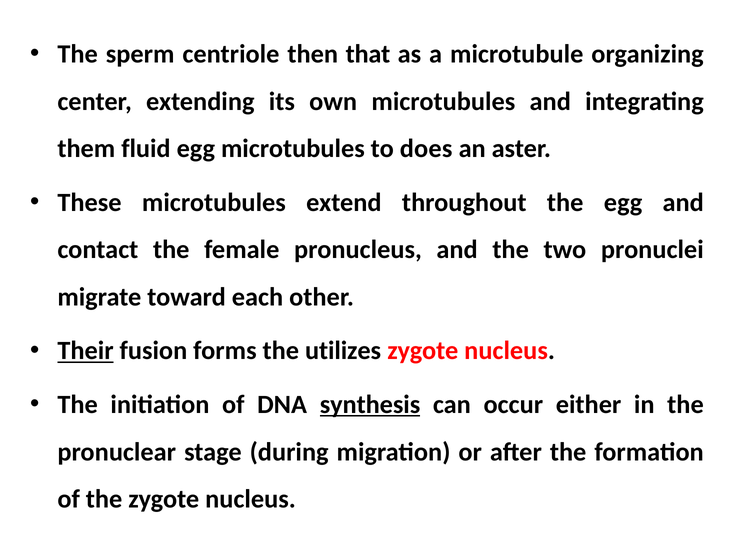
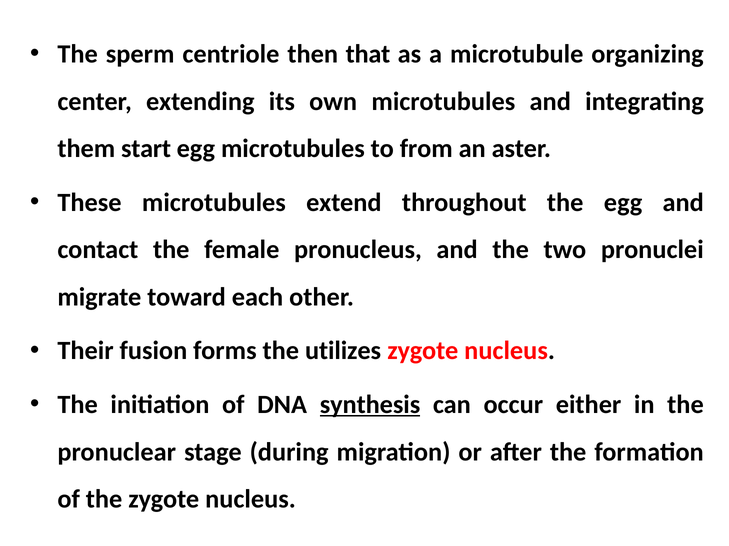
fluid: fluid -> start
does: does -> from
Their underline: present -> none
